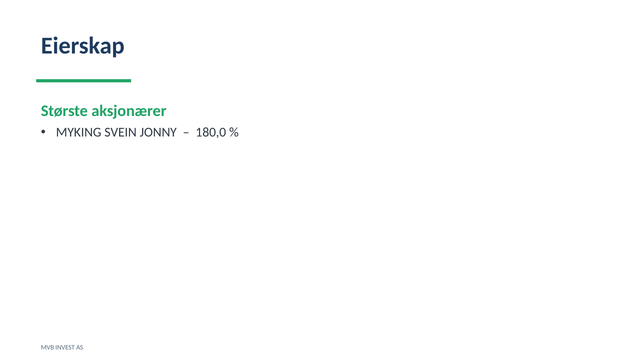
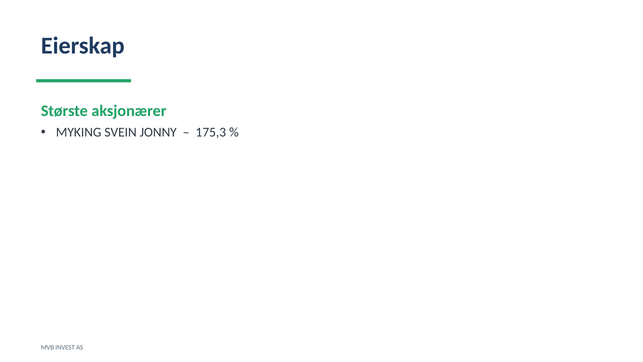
180,0: 180,0 -> 175,3
